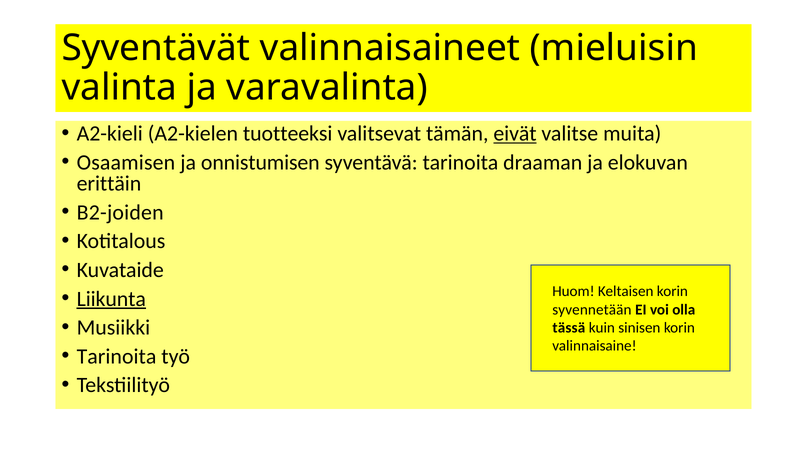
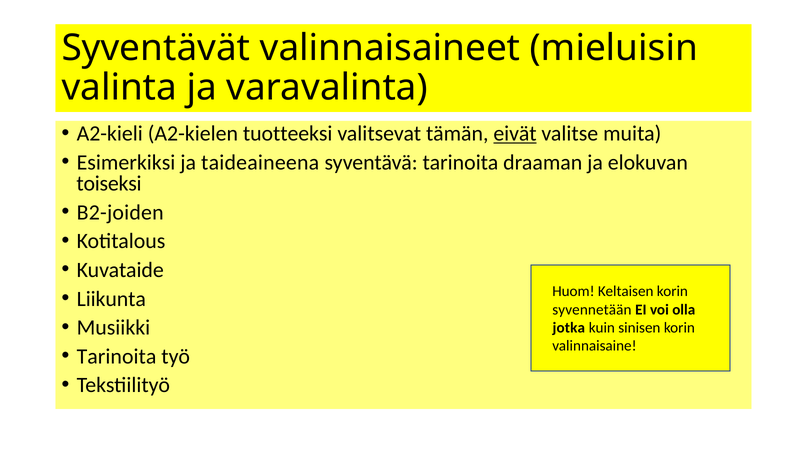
Osaamisen: Osaamisen -> Esimerkiksi
onnistumisen: onnistumisen -> taideaineena
erittäin: erittäin -> toiseksi
Liikunta underline: present -> none
tässä: tässä -> jotka
